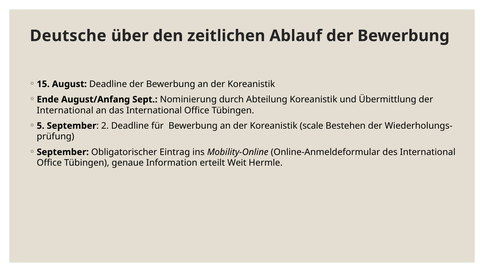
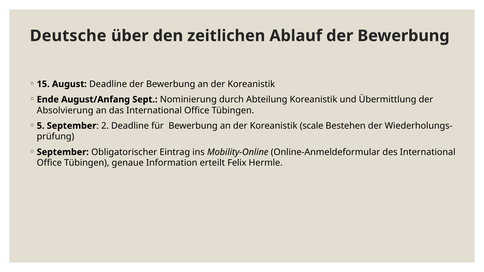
International at (65, 110): International -> Absolvierung
Weit: Weit -> Felix
